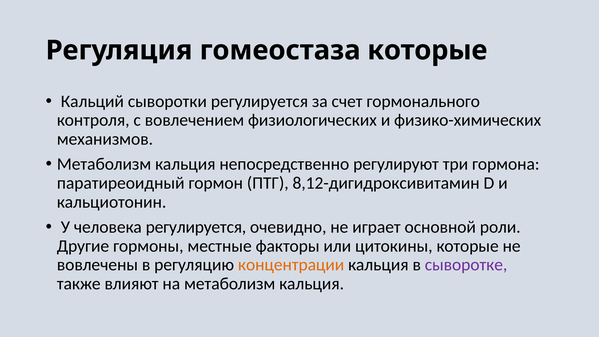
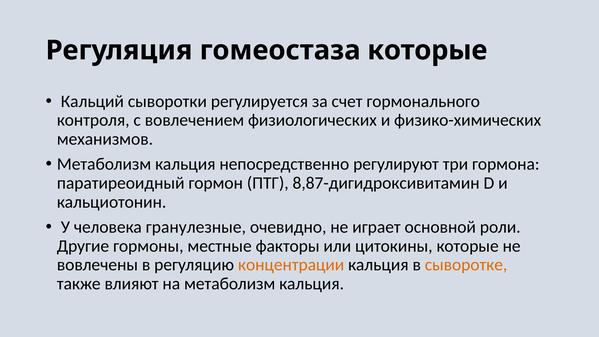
8,12-дигидроксивитамин: 8,12-дигидроксивитамин -> 8,87-дигидроксивитамин
человека регулируется: регулируется -> гранулезные
сыворотке colour: purple -> orange
